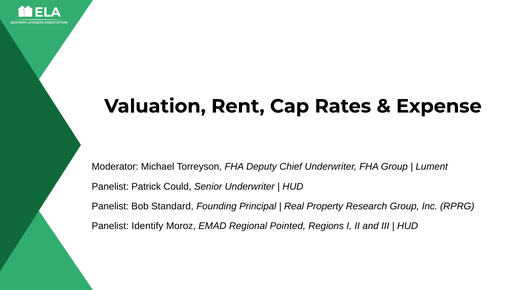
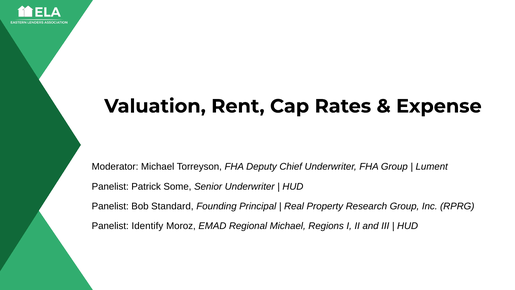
Could: Could -> Some
Regional Pointed: Pointed -> Michael
